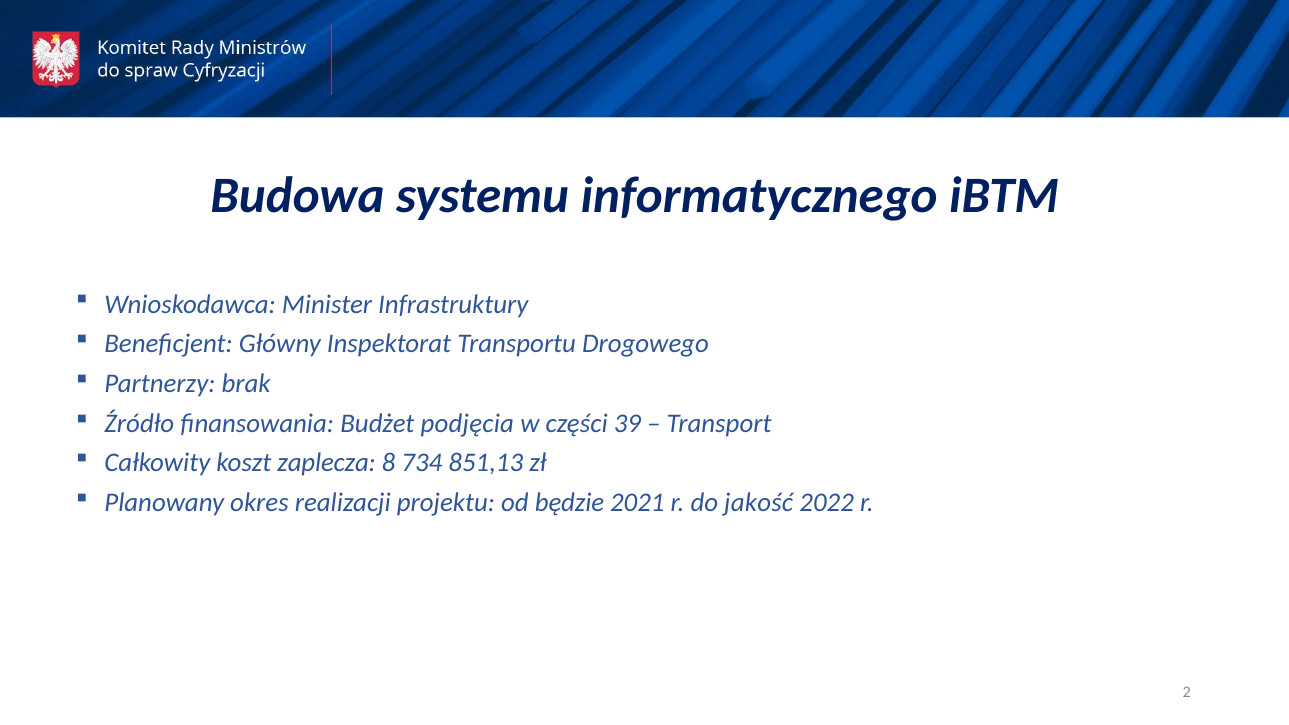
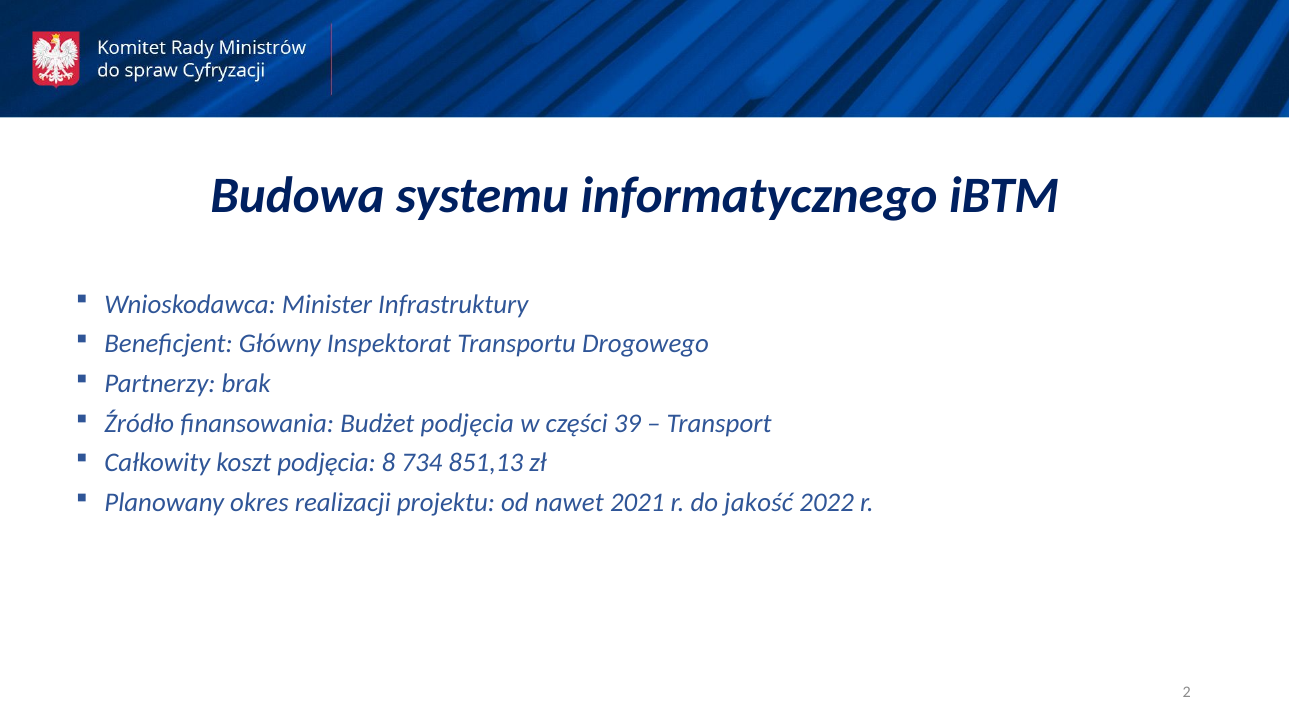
koszt zaplecza: zaplecza -> podjęcia
będzie: będzie -> nawet
